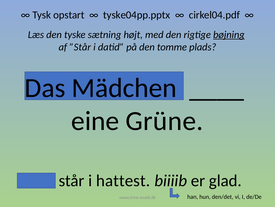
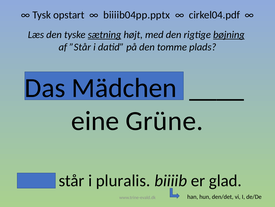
tyske04pp.pptx: tyske04pp.pptx -> biiiib04pp.pptx
sætning underline: none -> present
hattest: hattest -> pluralis
